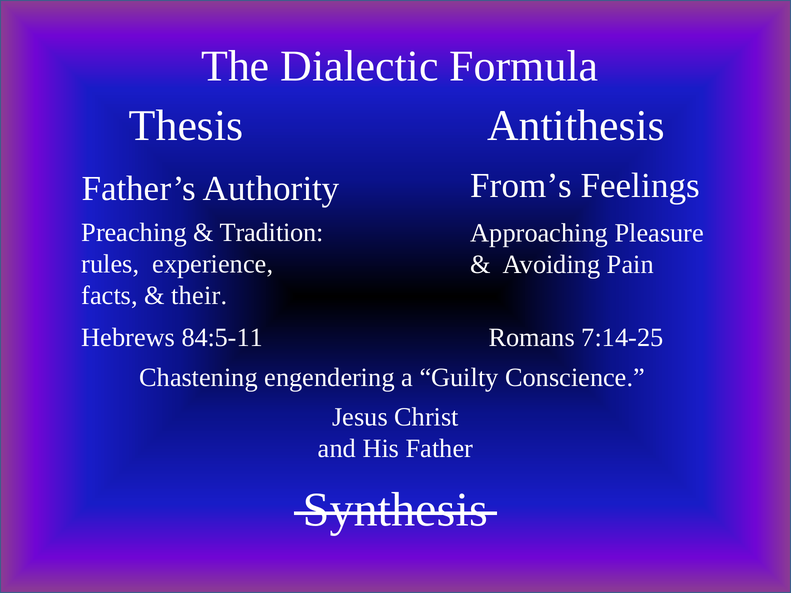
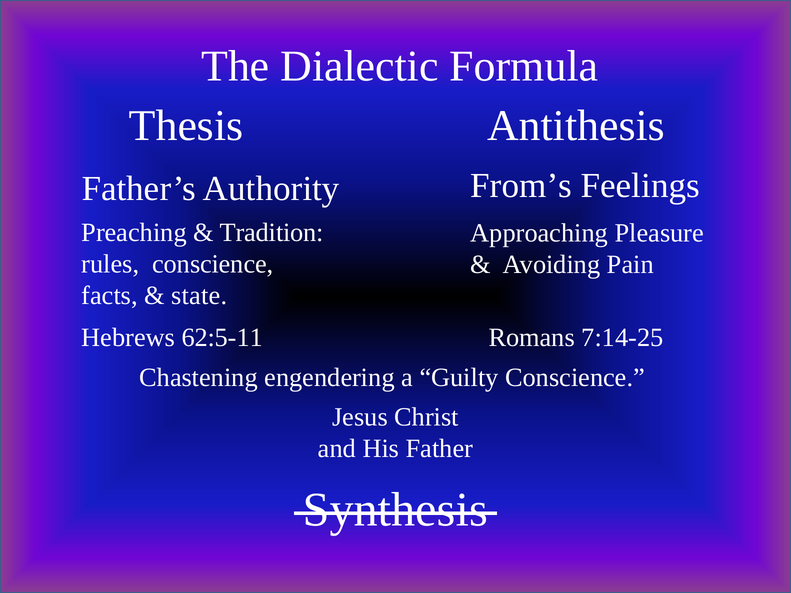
rules experience: experience -> conscience
their: their -> state
84:5-11: 84:5-11 -> 62:5-11
